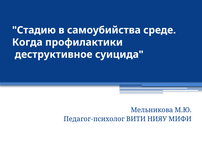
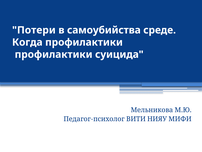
Стадию: Стадию -> Потери
деструктивное at (54, 54): деструктивное -> профилактики
